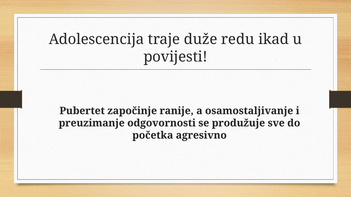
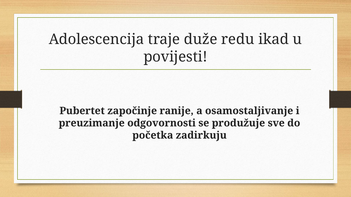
agresivno: agresivno -> zadirkuju
